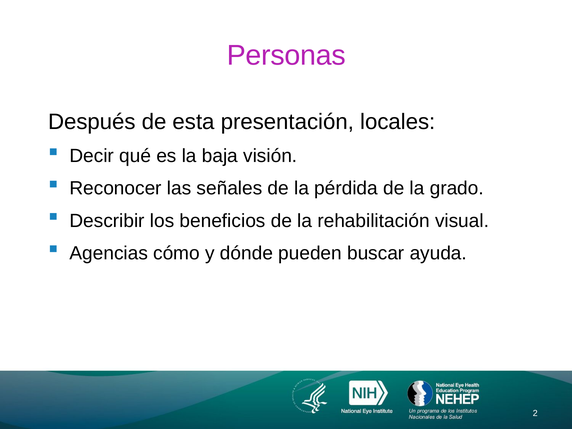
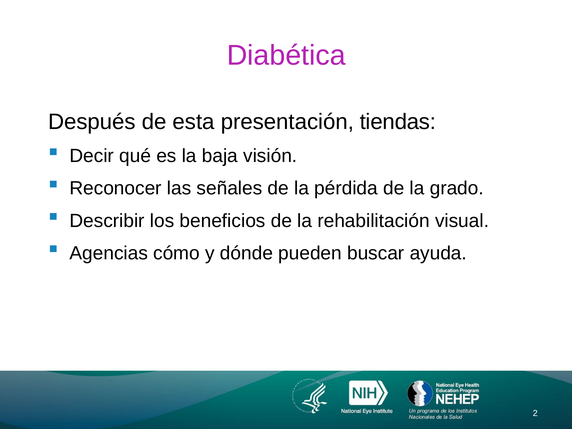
Personas: Personas -> Diabética
locales: locales -> tiendas
